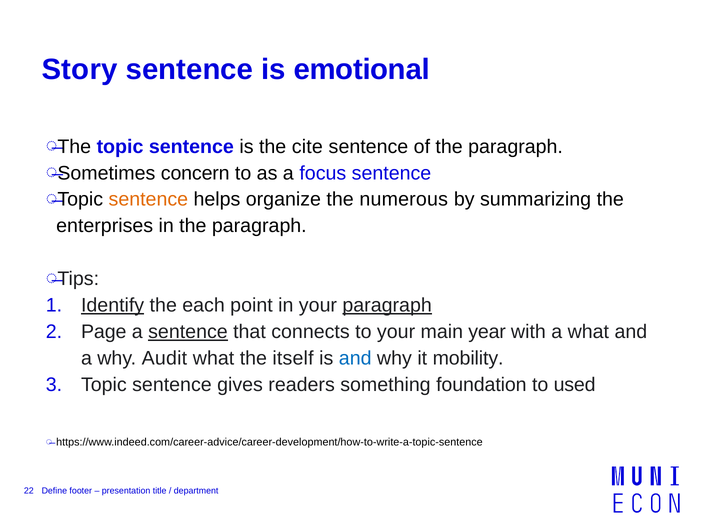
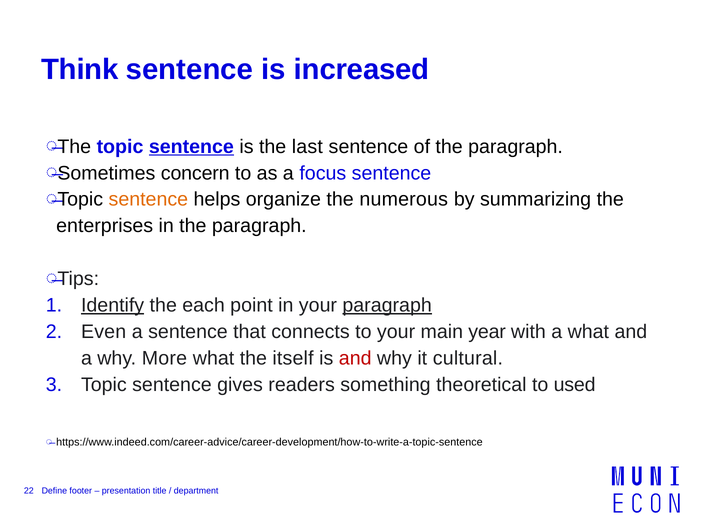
Story: Story -> Think
emotional: emotional -> increased
sentence at (191, 147) underline: none -> present
cite: cite -> last
Page: Page -> Even
sentence at (188, 332) underline: present -> none
Audit: Audit -> More
and at (355, 358) colour: blue -> red
mobility: mobility -> cultural
foundation: foundation -> theoretical
